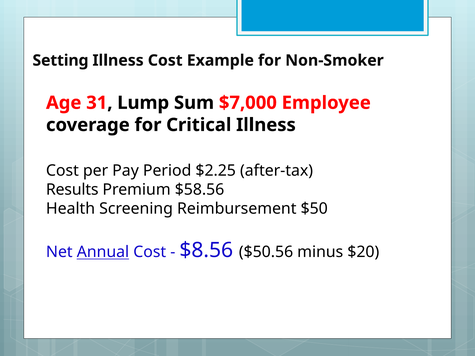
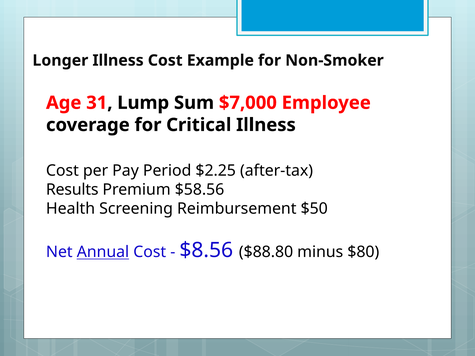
Setting: Setting -> Longer
$50.56: $50.56 -> $88.80
$20: $20 -> $80
